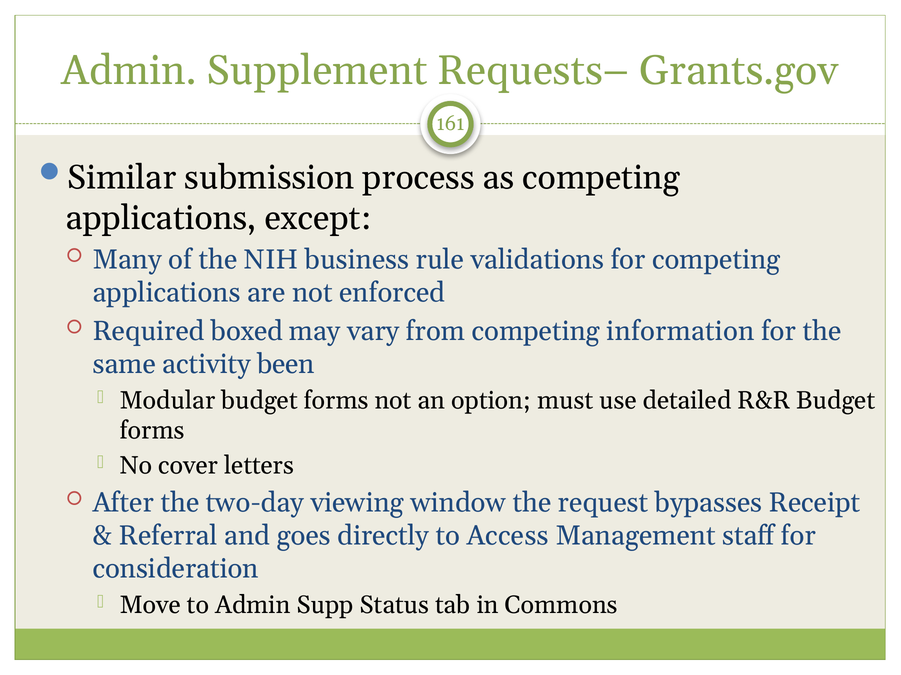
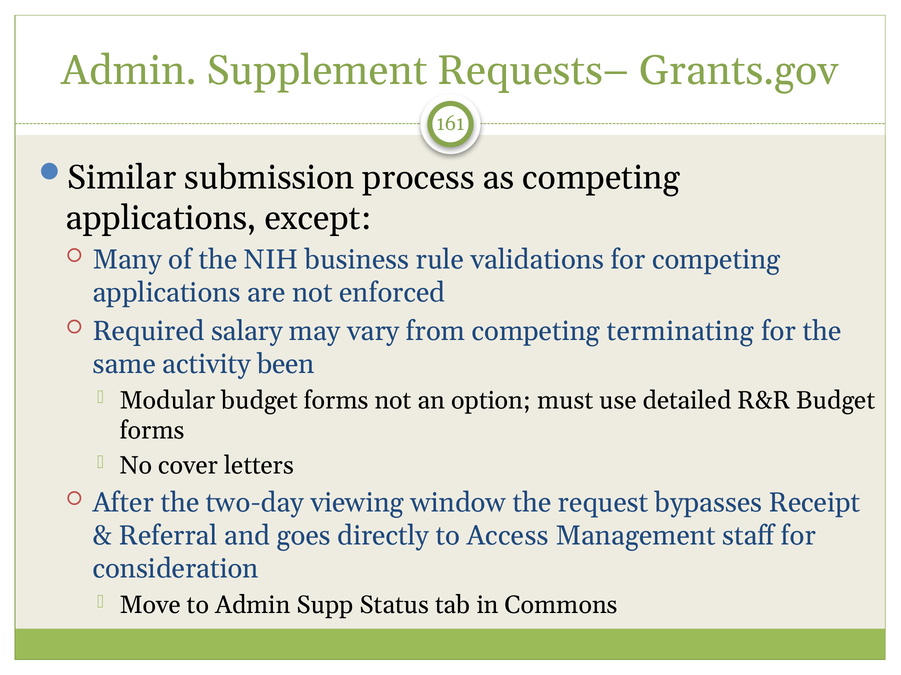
boxed: boxed -> salary
information: information -> terminating
